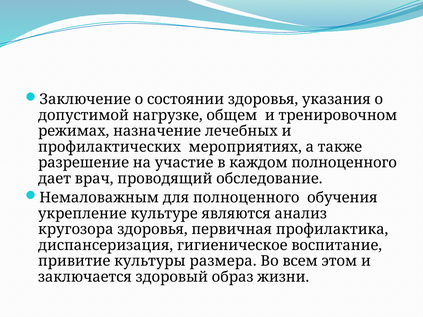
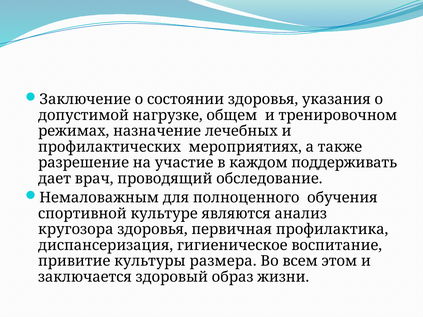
каждом полноценного: полноценного -> поддерживать
укрепление: укрепление -> спортивной
